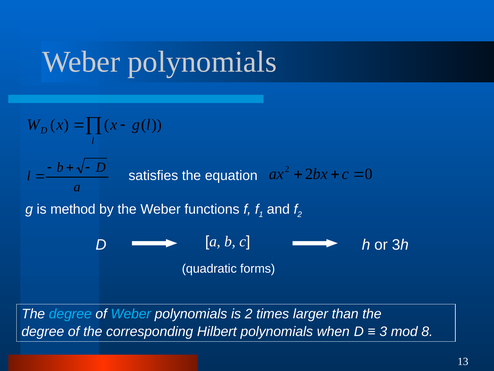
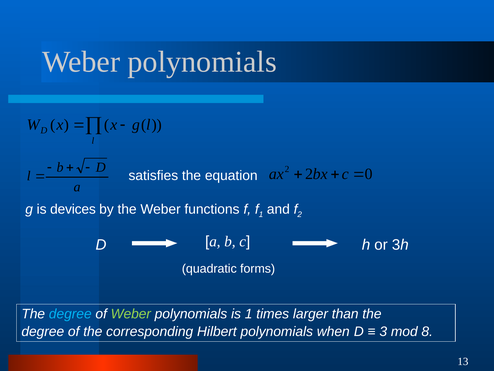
method: method -> devices
Weber at (131, 314) colour: light blue -> light green
is 2: 2 -> 1
